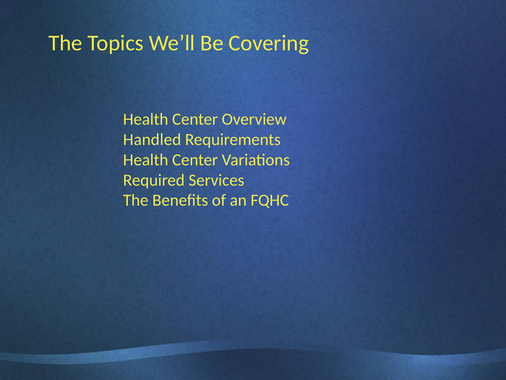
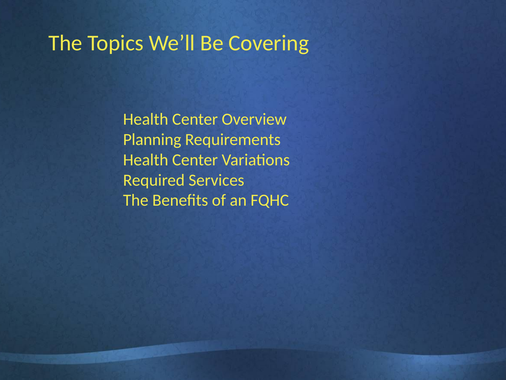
Handled: Handled -> Planning
